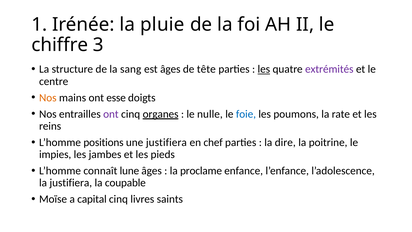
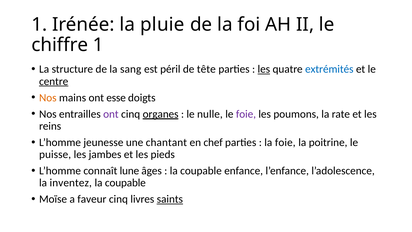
chiffre 3: 3 -> 1
est âges: âges -> péril
extrémités colour: purple -> blue
centre underline: none -> present
foie at (246, 114) colour: blue -> purple
positions: positions -> jeunesse
une justifiera: justifiera -> chantant
la dire: dire -> foie
impies: impies -> puisse
proclame at (201, 171): proclame -> coupable
la justifiera: justifiera -> inventez
capital: capital -> faveur
saints underline: none -> present
